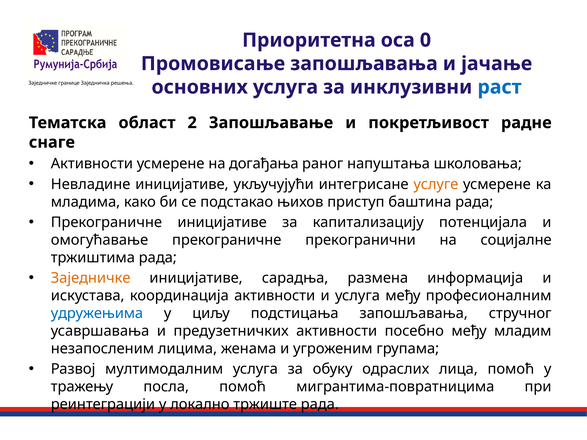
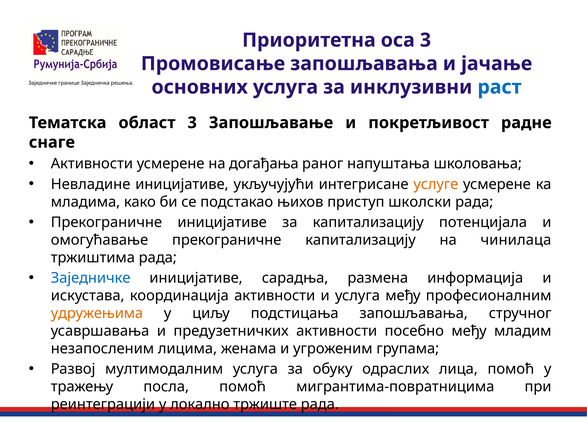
оса 0: 0 -> 3
област 2: 2 -> 3
баштина: баштина -> школски
прекограничне прекогранични: прекогранични -> капитализацију
социјалне: социјалне -> чинилаца
Заједничке at (91, 278) colour: orange -> blue
удружењима colour: blue -> orange
